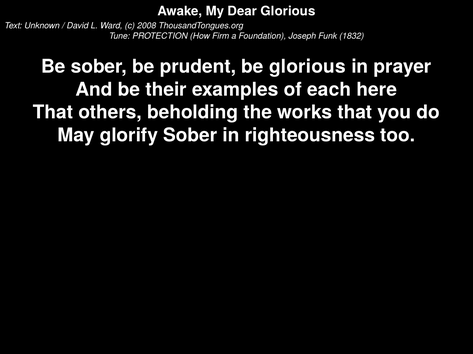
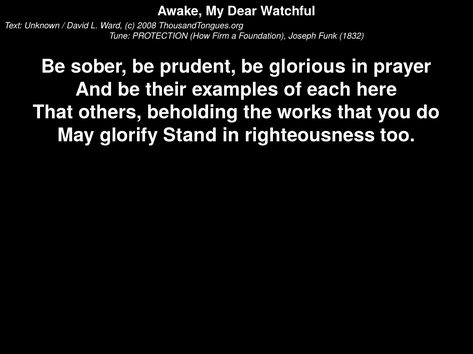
Dear Glorious: Glorious -> Watchful
glorify Sober: Sober -> Stand
